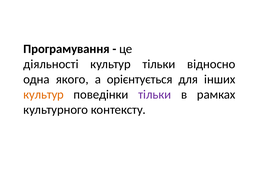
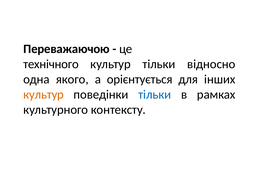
Програмування: Програмування -> Переважаючою
діяльності: діяльності -> технічного
тільки at (155, 94) colour: purple -> blue
